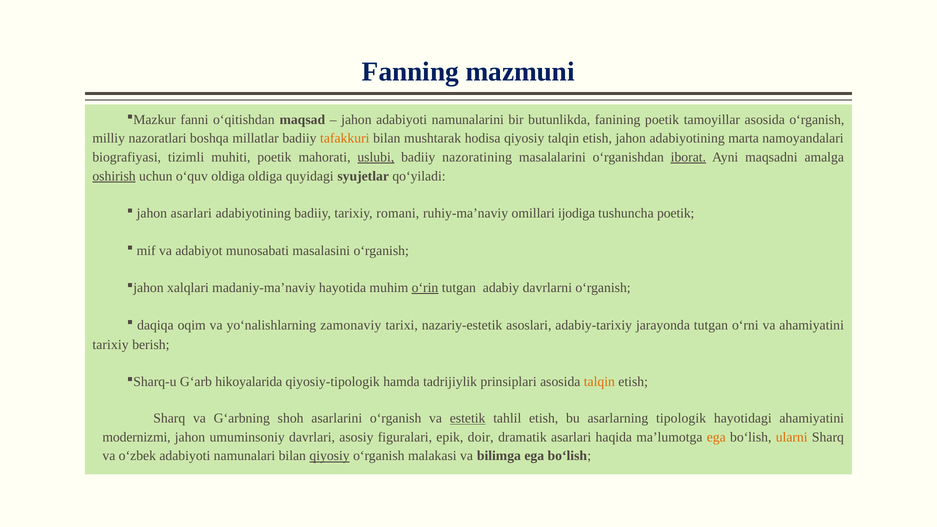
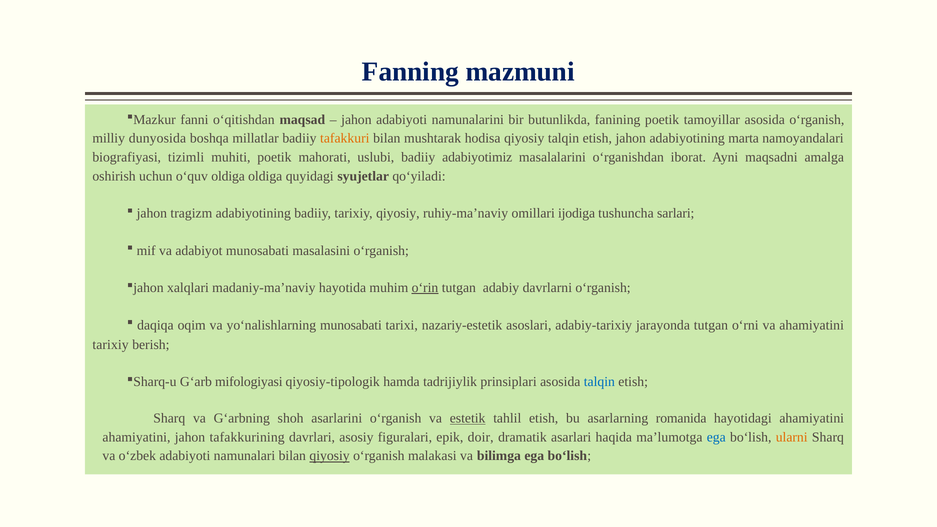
nazoratlari: nazoratlari -> dunyosida
uslubi underline: present -> none
nazoratining: nazoratining -> adabiyotimiz
iborat underline: present -> none
oshirish underline: present -> none
jahon asarlari: asarlari -> tragizm
tarixiy romani: romani -> qiyosiy
tushuncha poetik: poetik -> sarlari
yo‘nalishlarning zamonaviy: zamonaviy -> munosabati
hikoyalarida: hikoyalarida -> mifologiyasi
talqin at (599, 382) colour: orange -> blue
tipologik: tipologik -> romanida
modernizmi at (137, 437): modernizmi -> ahamiyatini
umuminsoniy: umuminsoniy -> tafakkurining
ega at (716, 437) colour: orange -> blue
